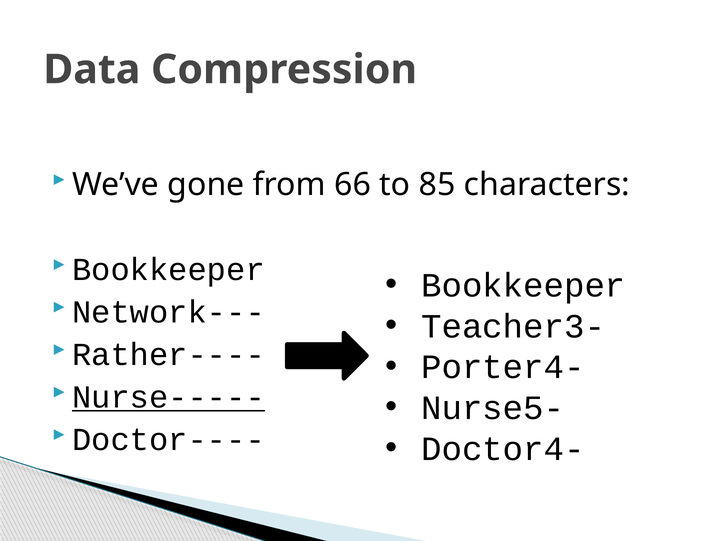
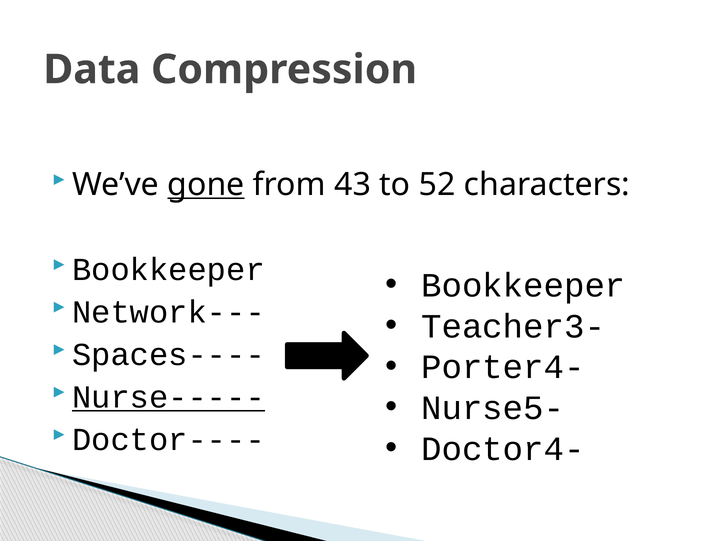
gone underline: none -> present
66: 66 -> 43
85: 85 -> 52
Rather----: Rather---- -> Spaces----
